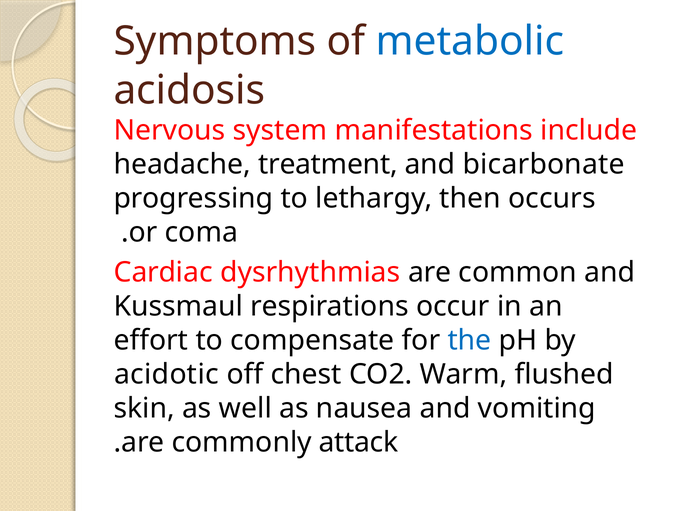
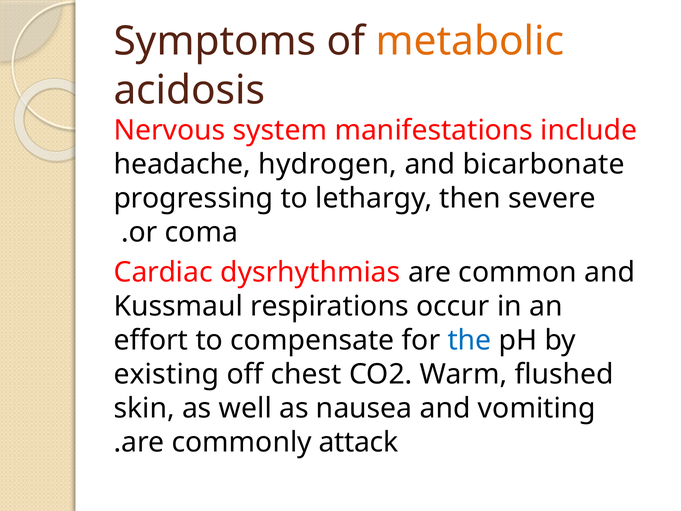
metabolic colour: blue -> orange
treatment: treatment -> hydrogen
occurs: occurs -> severe
acidotic: acidotic -> existing
